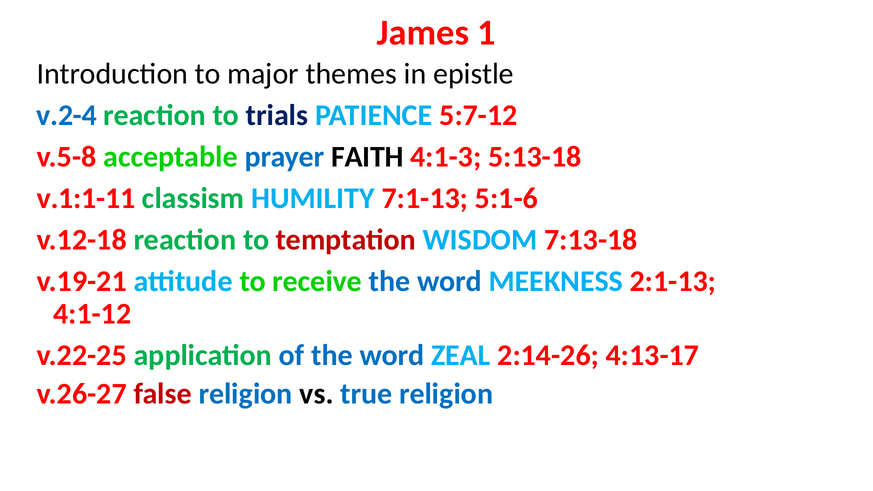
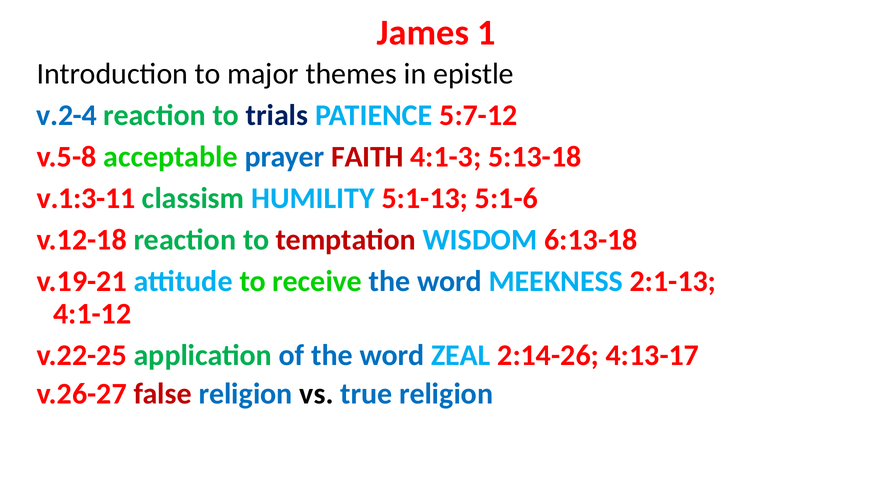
FAITH colour: black -> red
v.1:1-11: v.1:1-11 -> v.1:3-11
7:1-13: 7:1-13 -> 5:1-13
7:13-18: 7:13-18 -> 6:13-18
